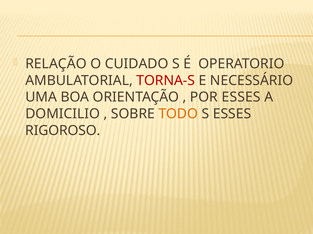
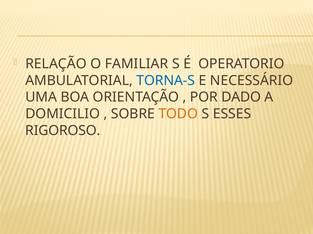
CUIDADO: CUIDADO -> FAMILIAR
TORNA-S colour: red -> blue
POR ESSES: ESSES -> DADO
